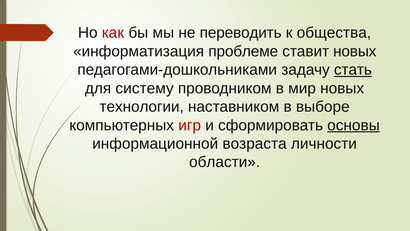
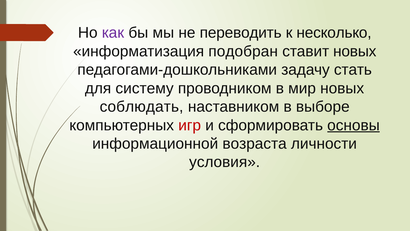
как colour: red -> purple
общества: общества -> несколько
проблеме: проблеме -> подобран
стать underline: present -> none
технологии: технологии -> соблюдать
области: области -> условия
